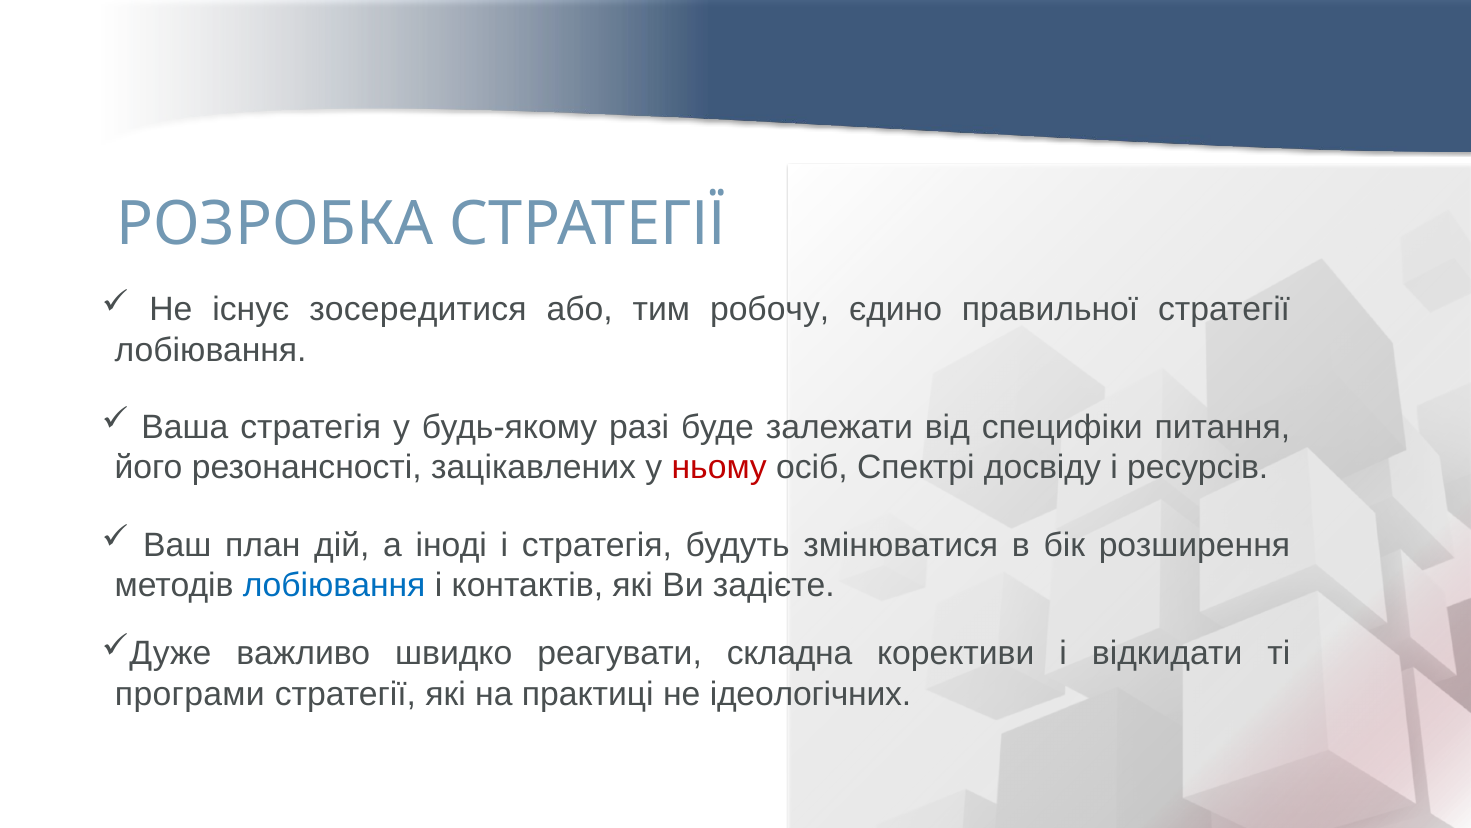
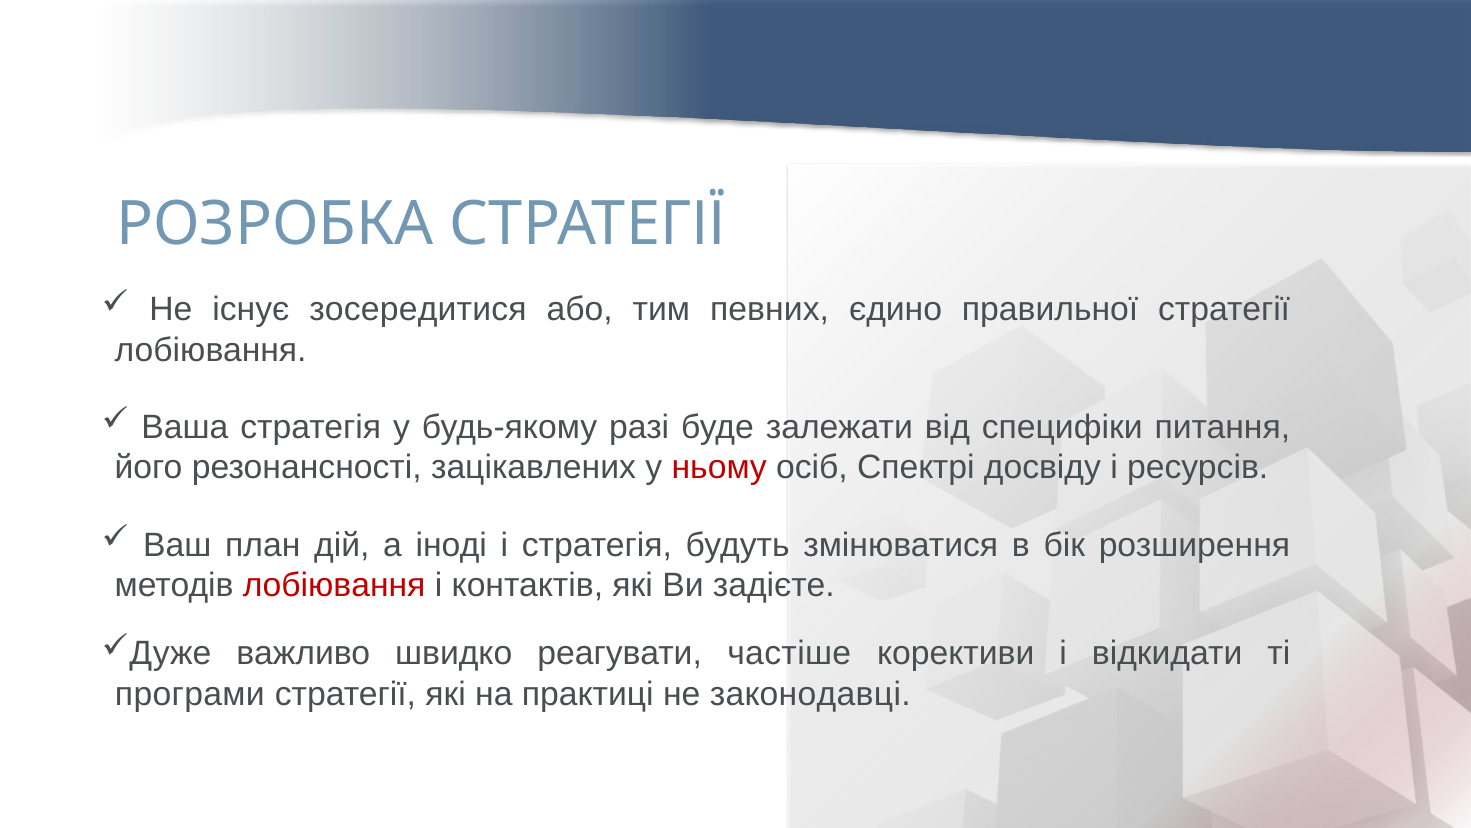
робочу: робочу -> певних
лобіювання at (334, 585) colour: blue -> red
складна: складна -> частіше
ідеологічних: ідеологічних -> законодавці
